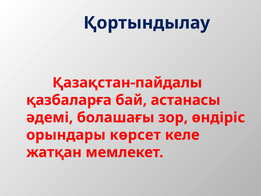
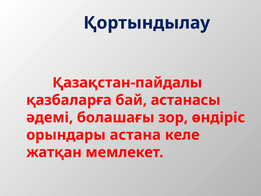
көрсет: көрсет -> астана
